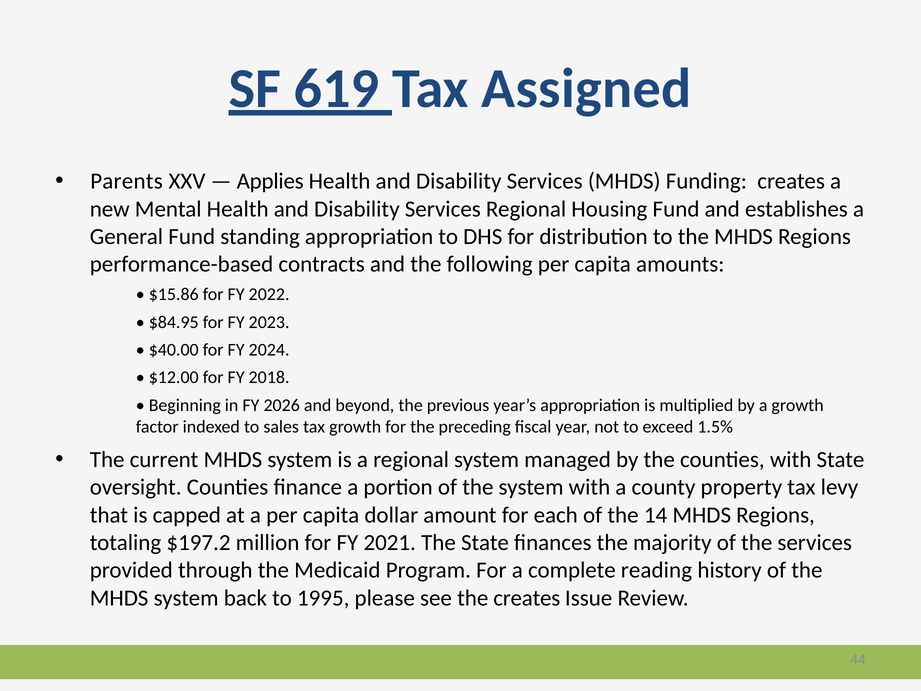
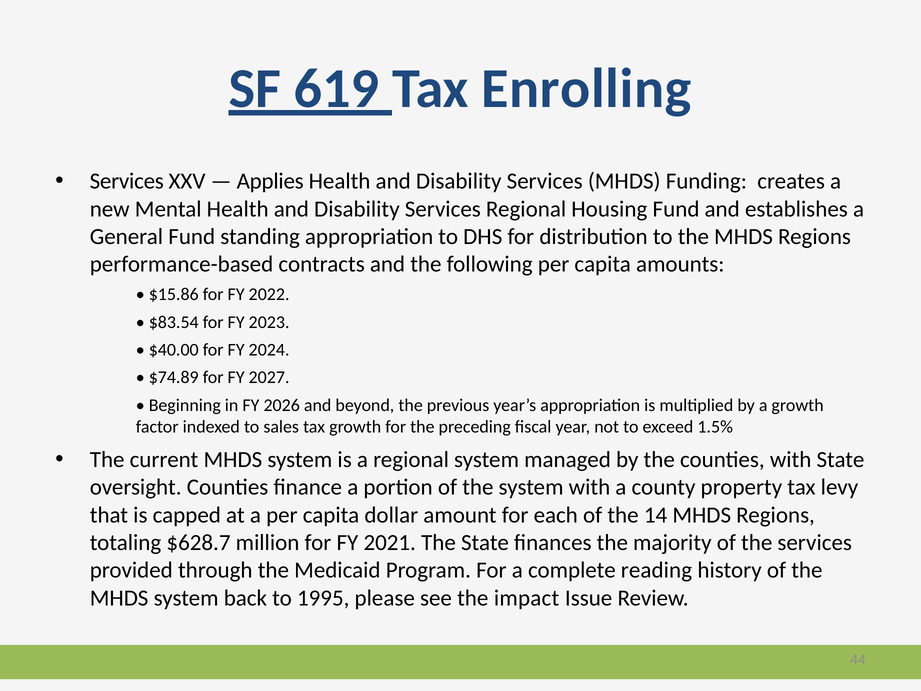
Assigned: Assigned -> Enrolling
Parents at (127, 181): Parents -> Services
$84.95: $84.95 -> $83.54
$12.00: $12.00 -> $74.89
2018: 2018 -> 2027
$197.2: $197.2 -> $628.7
the creates: creates -> impact
